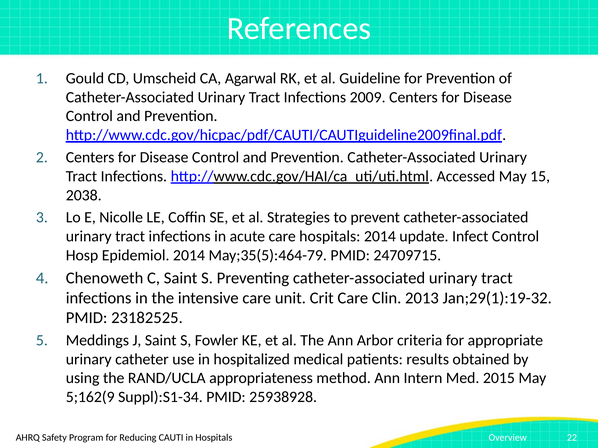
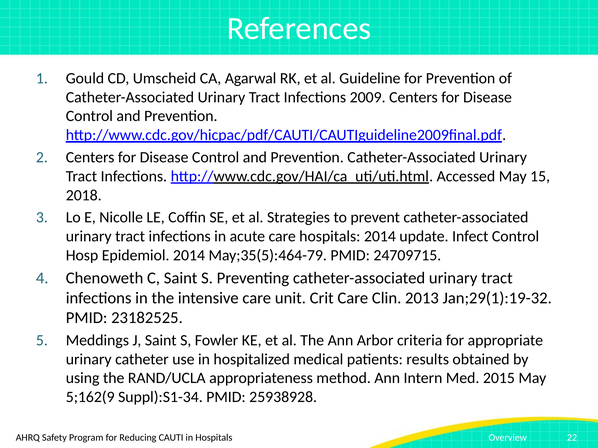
2038: 2038 -> 2018
